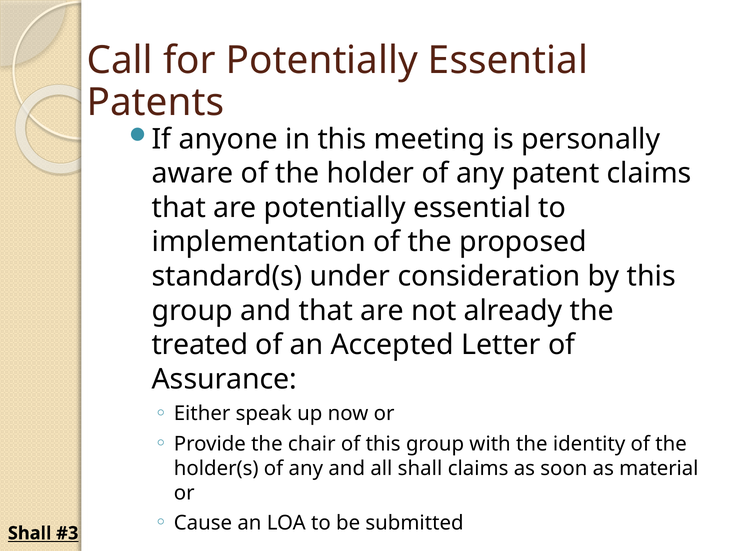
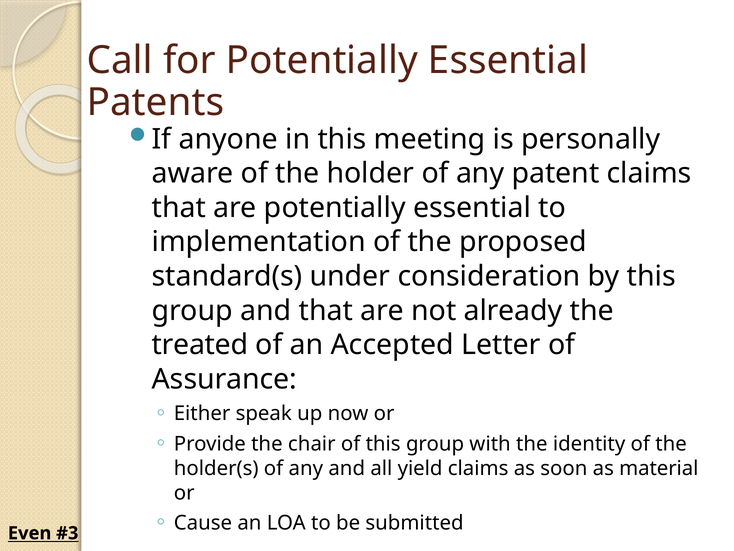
all shall: shall -> yield
Shall at (30, 533): Shall -> Even
